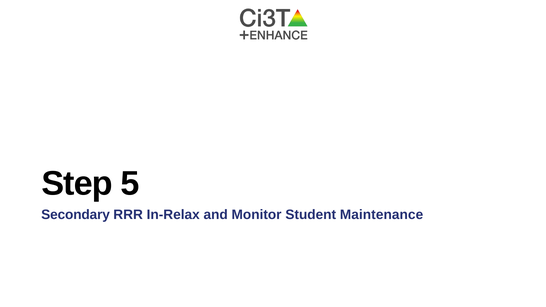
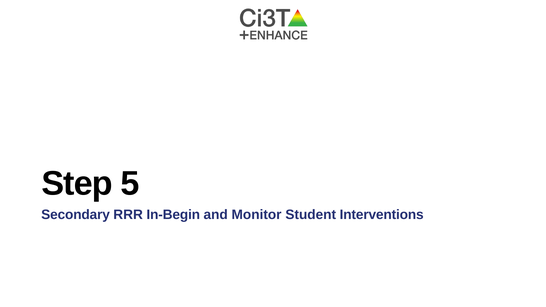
In-Relax: In-Relax -> In-Begin
Maintenance: Maintenance -> Interventions
